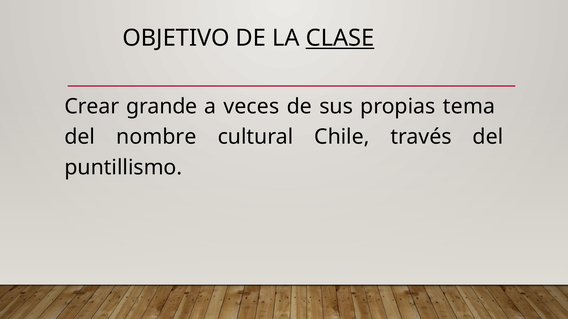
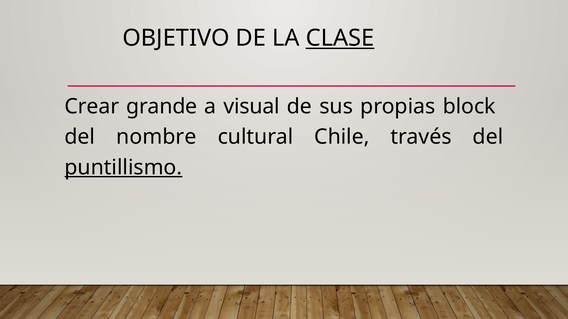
veces: veces -> visual
tema: tema -> block
puntillismo underline: none -> present
